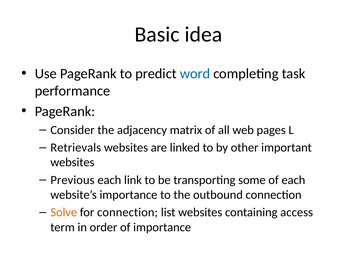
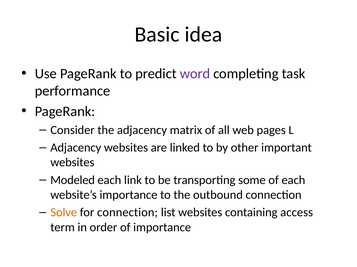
word colour: blue -> purple
Retrievals at (76, 148): Retrievals -> Adjacency
Previous: Previous -> Modeled
